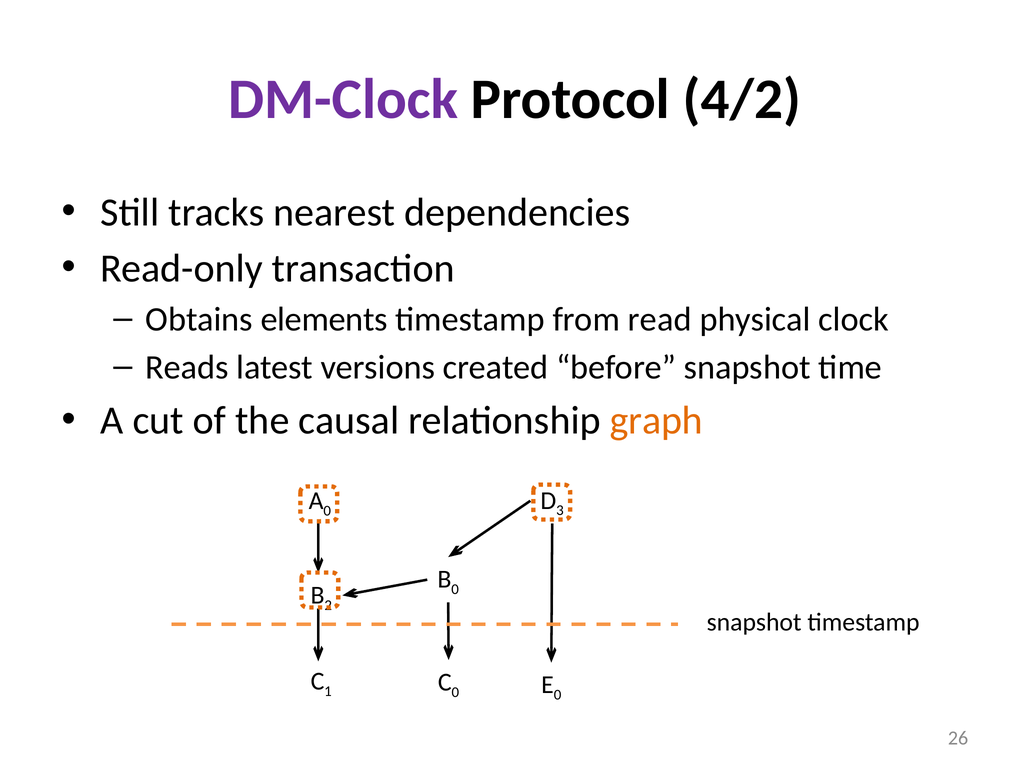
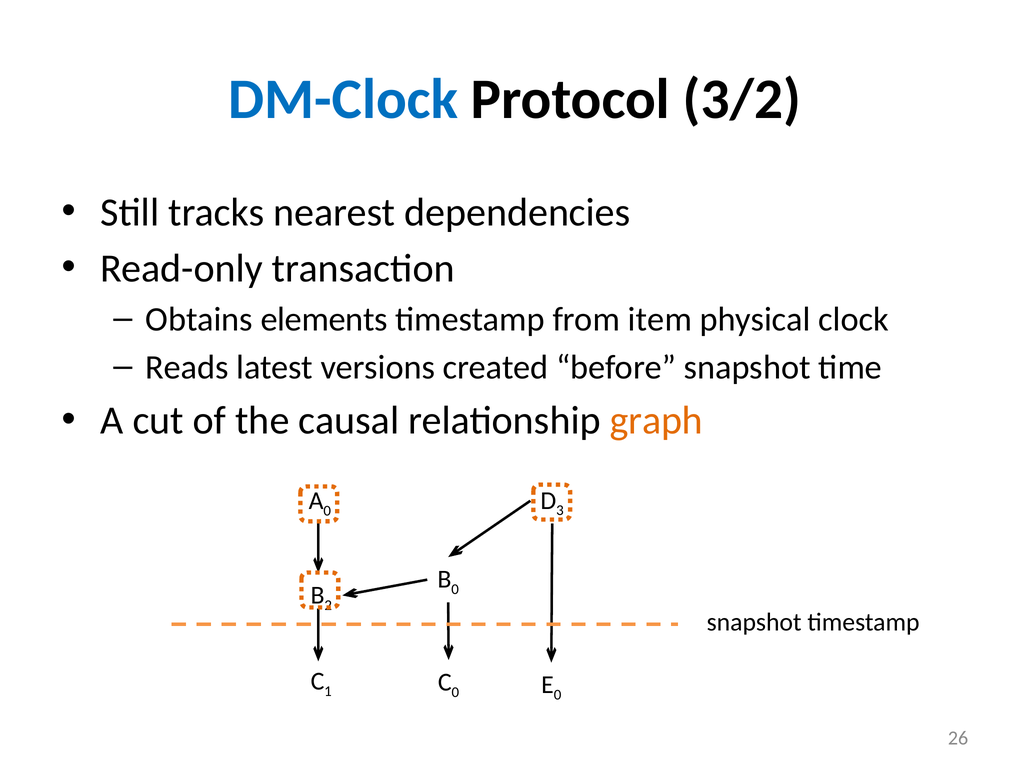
DM-Clock colour: purple -> blue
4/2: 4/2 -> 3/2
read: read -> item
